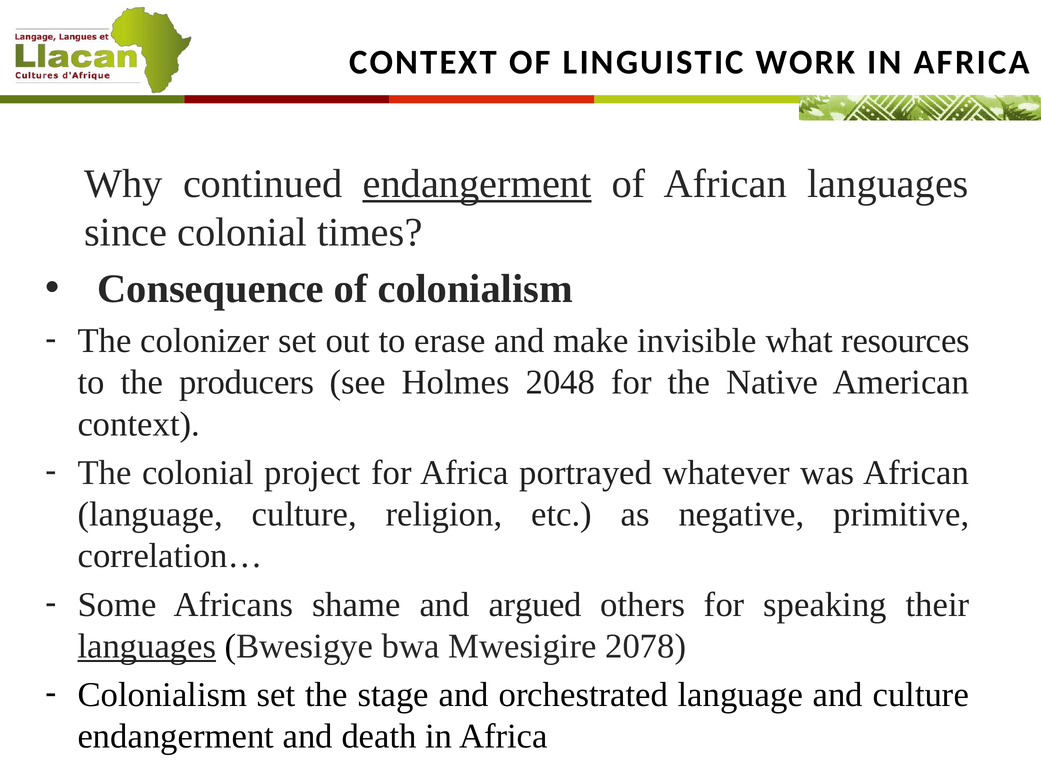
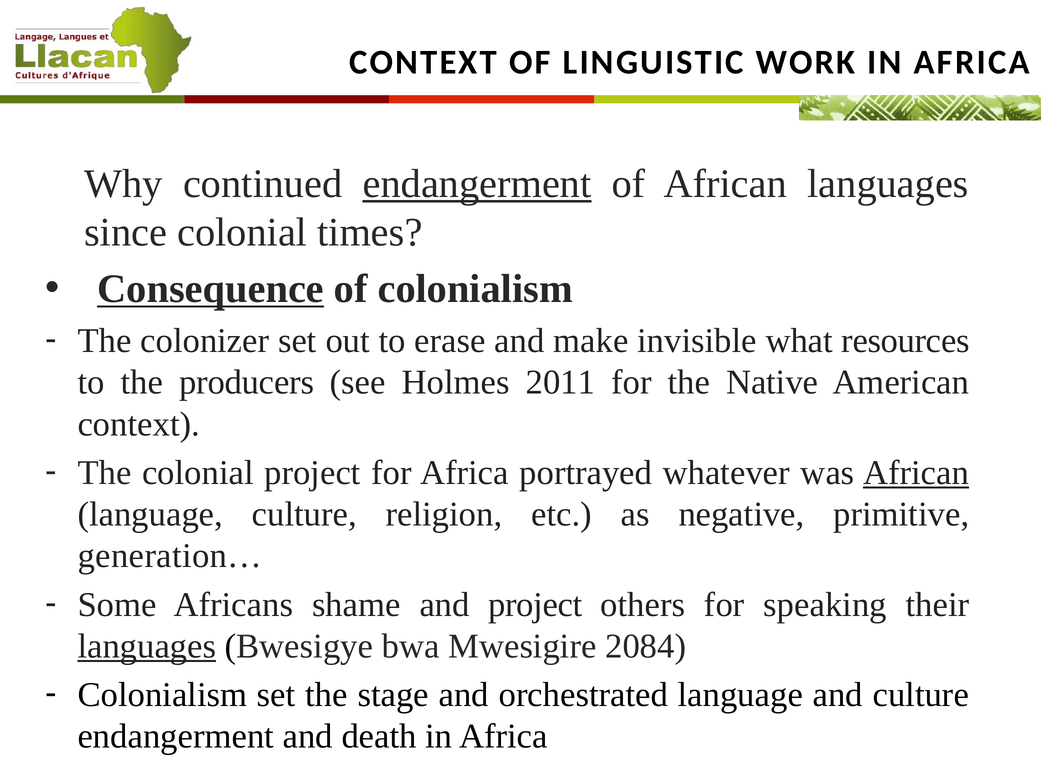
Consequence underline: none -> present
2048: 2048 -> 2011
African at (916, 473) underline: none -> present
correlation…: correlation… -> generation…
and argued: argued -> project
2078: 2078 -> 2084
